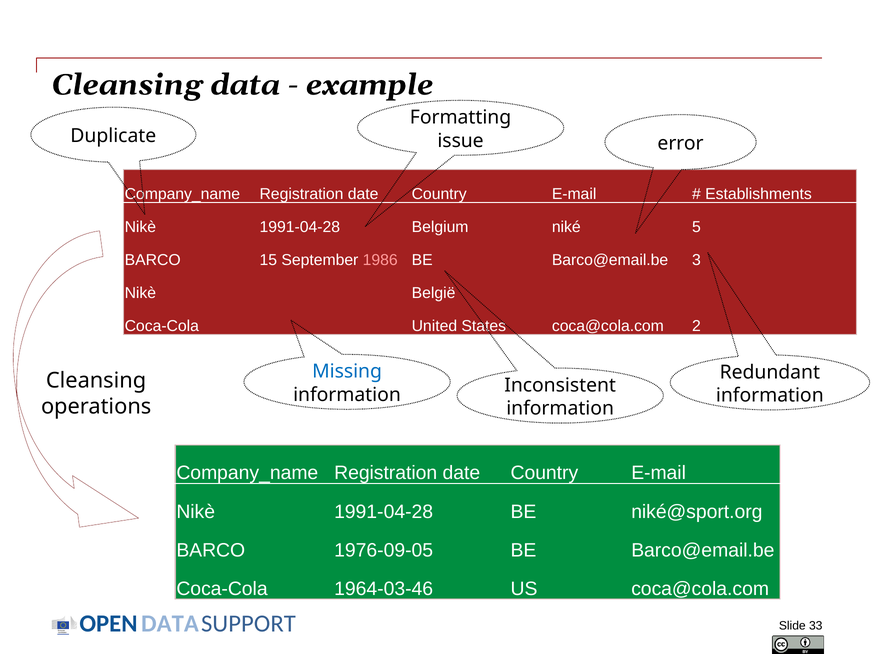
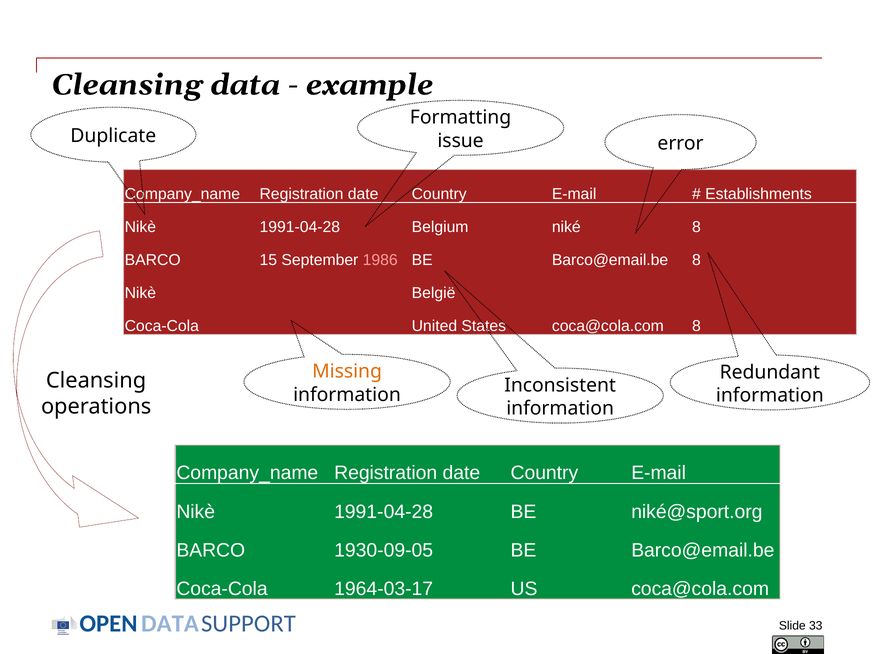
niké 5: 5 -> 8
Barco@email.be 3: 3 -> 8
coca@cola.com 2: 2 -> 8
Missing colour: blue -> orange
1976-09-05: 1976-09-05 -> 1930-09-05
1964-03-46: 1964-03-46 -> 1964-03-17
